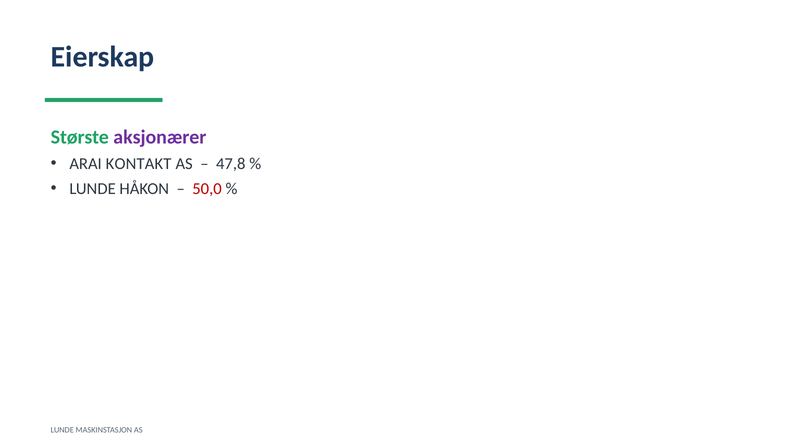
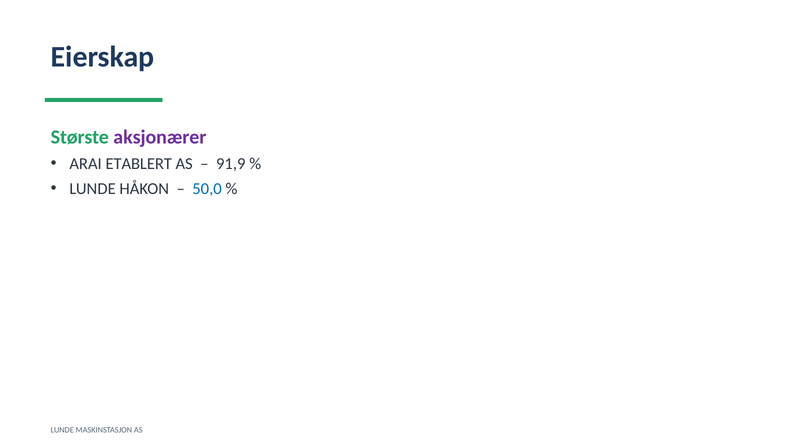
KONTAKT: KONTAKT -> ETABLERT
47,8: 47,8 -> 91,9
50,0 colour: red -> blue
